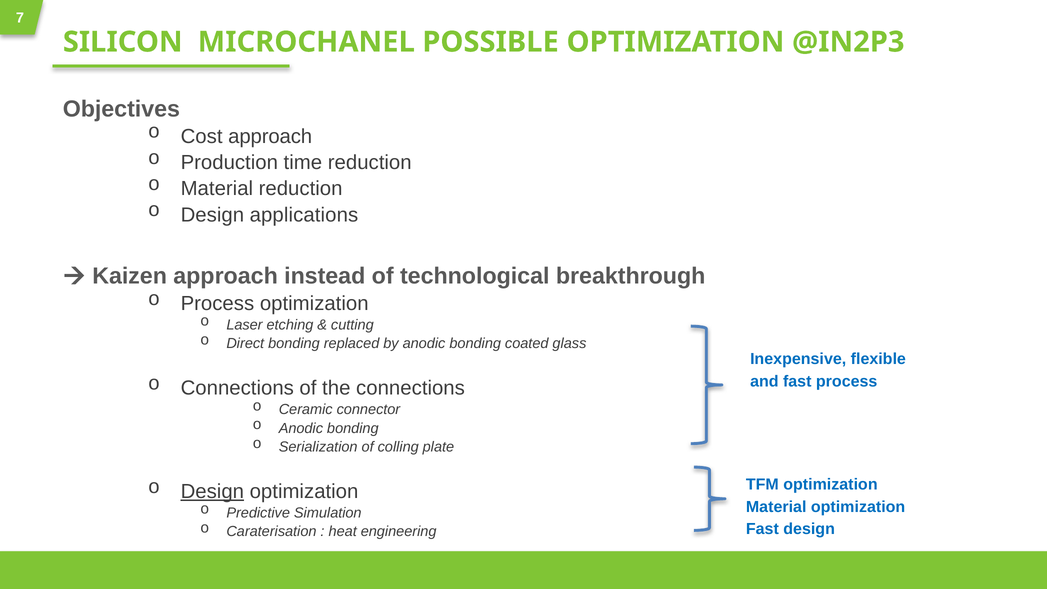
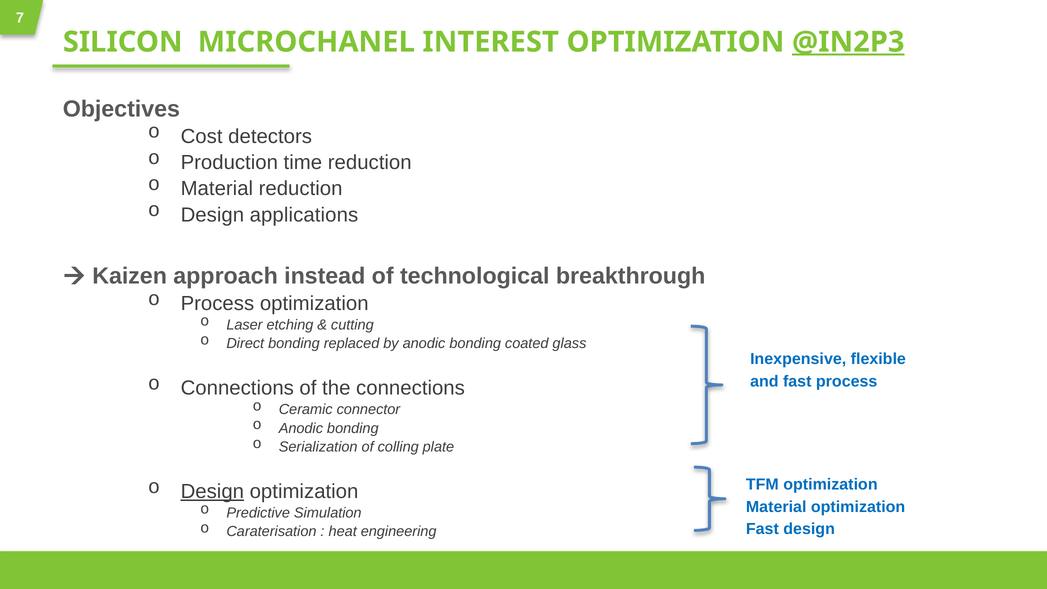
POSSIBLE: POSSIBLE -> INTEREST
@IN2P3 underline: none -> present
Cost approach: approach -> detectors
